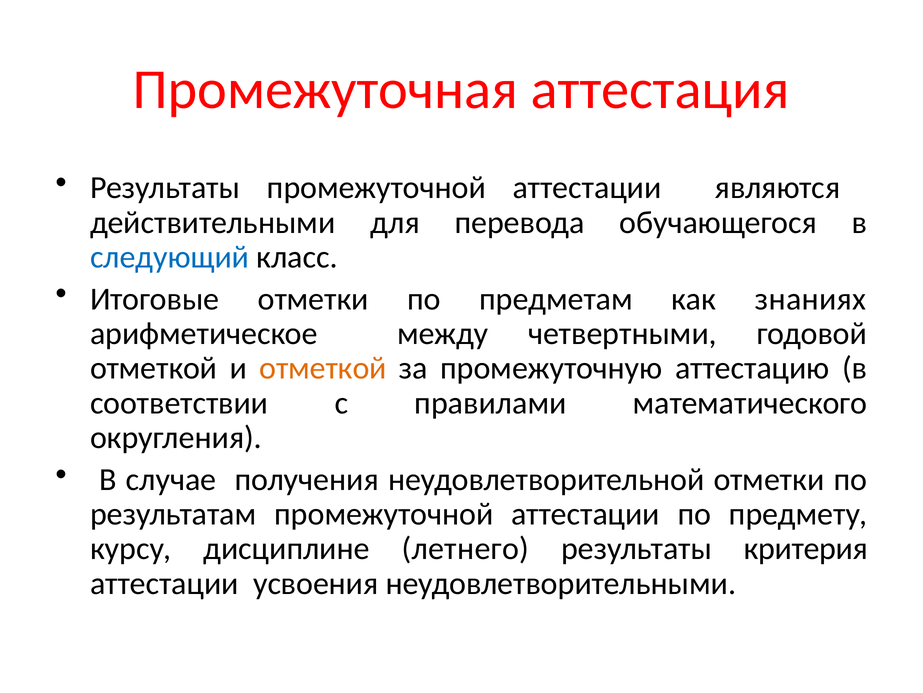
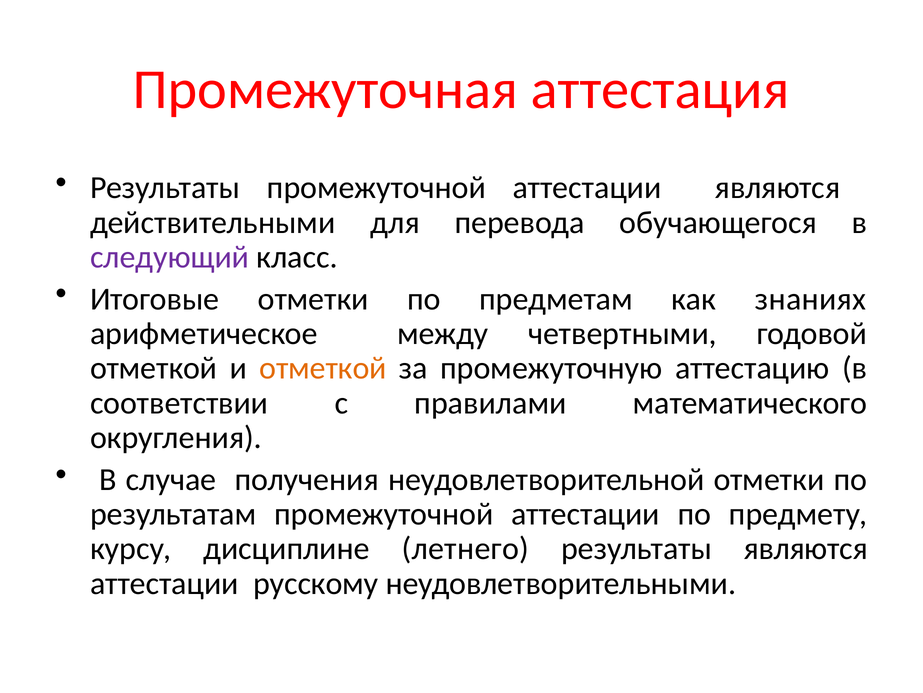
следующий colour: blue -> purple
результаты критерия: критерия -> являются
усвоения: усвоения -> русскому
